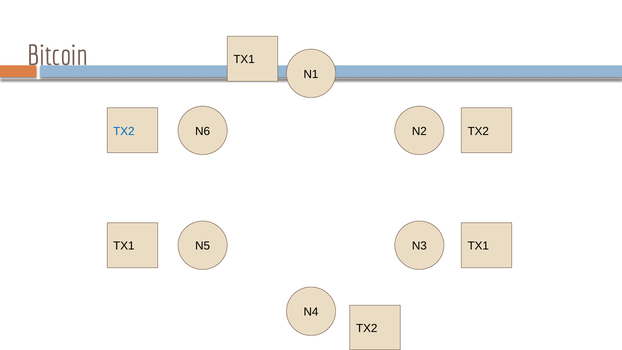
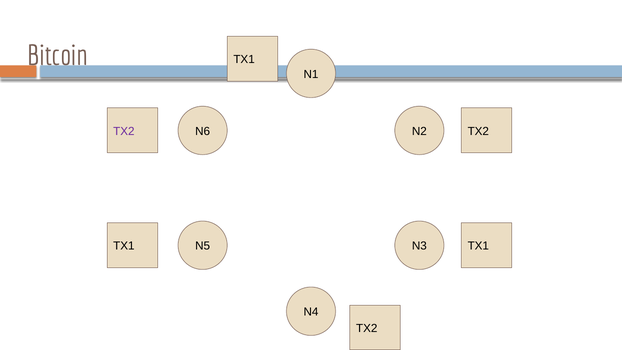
TX2 at (124, 131) colour: blue -> purple
